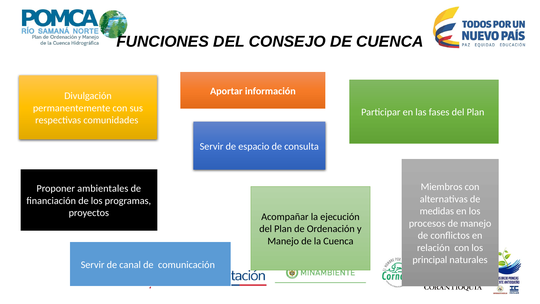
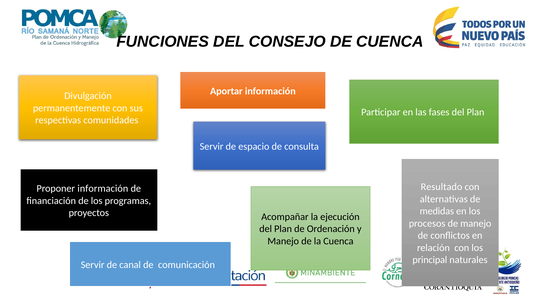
Miembros: Miembros -> Resultado
Proponer ambientales: ambientales -> información
